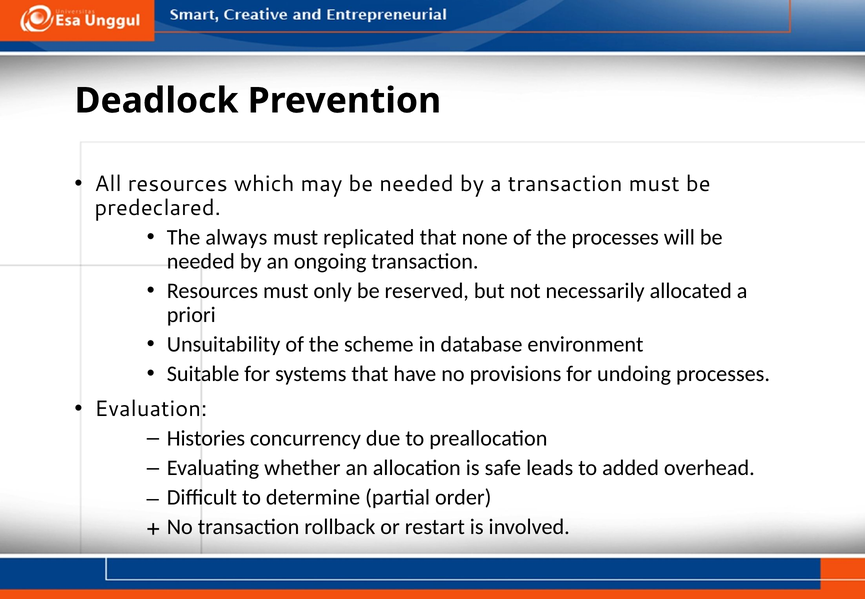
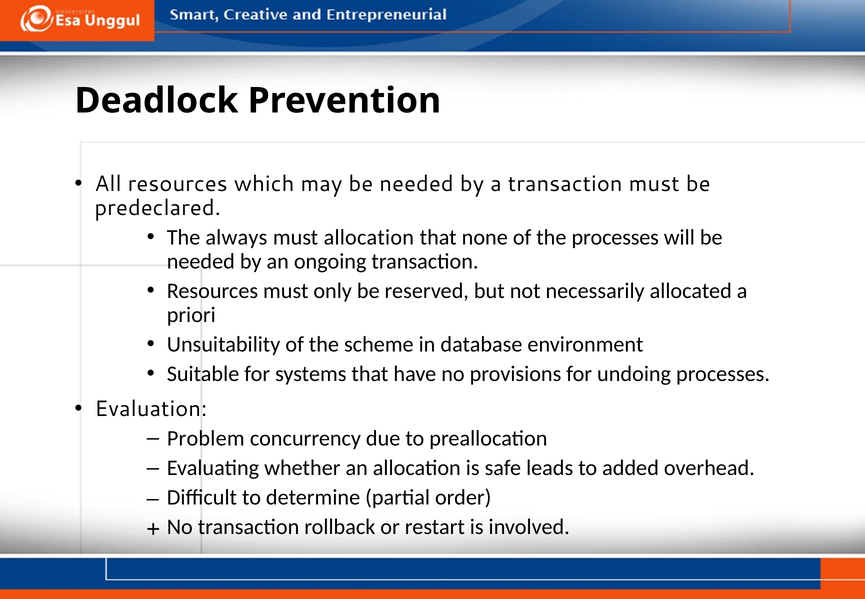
must replicated: replicated -> allocation
Histories: Histories -> Problem
